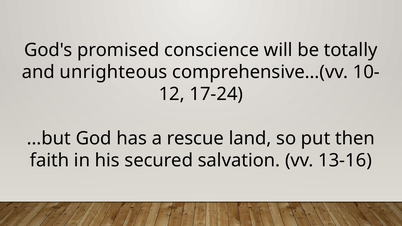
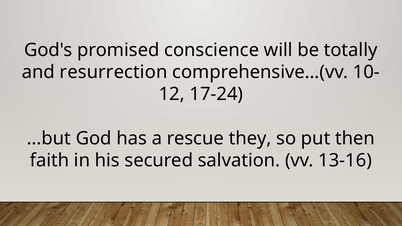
unrighteous: unrighteous -> resurrection
land: land -> they
